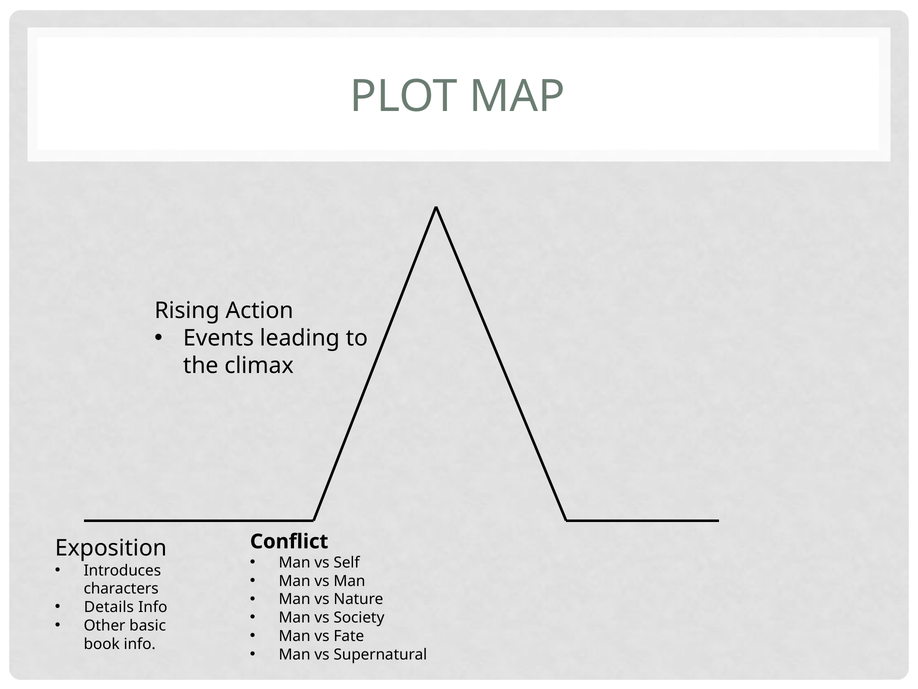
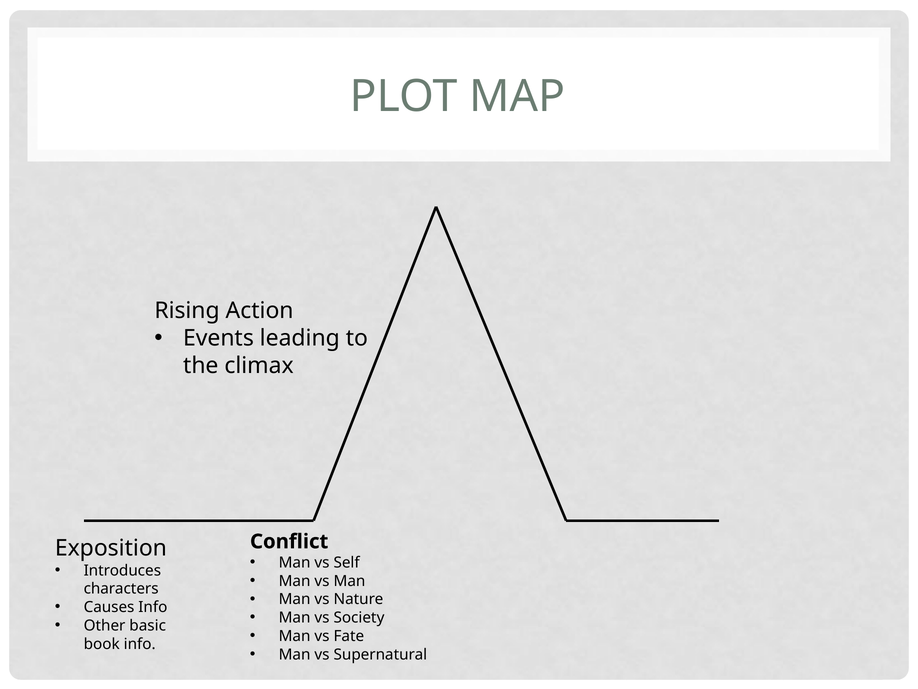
Details: Details -> Causes
